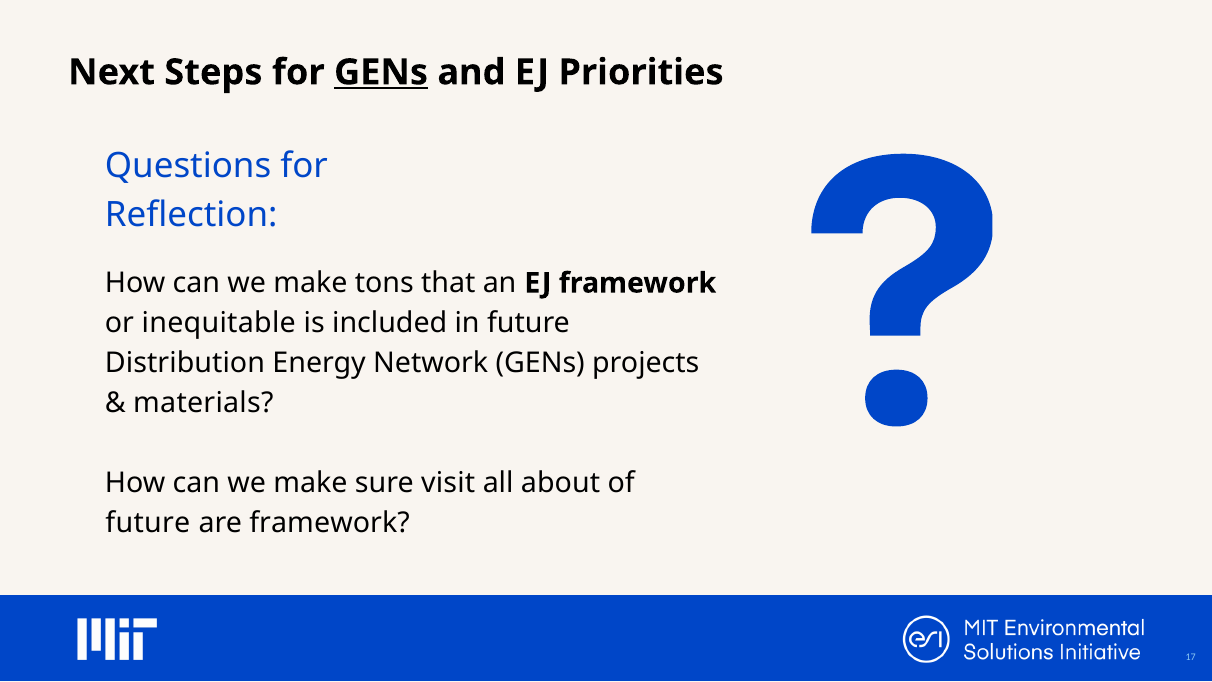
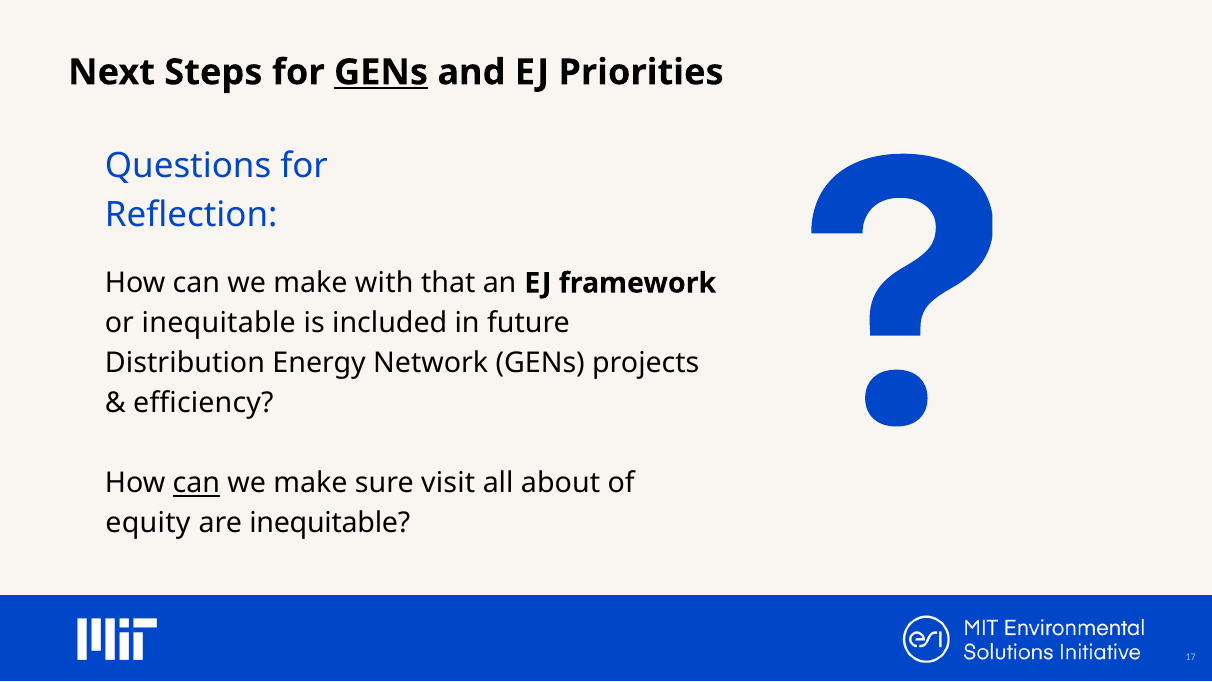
tons: tons -> with
materials: materials -> efficiency
can at (196, 483) underline: none -> present
future at (148, 523): future -> equity
are framework: framework -> inequitable
